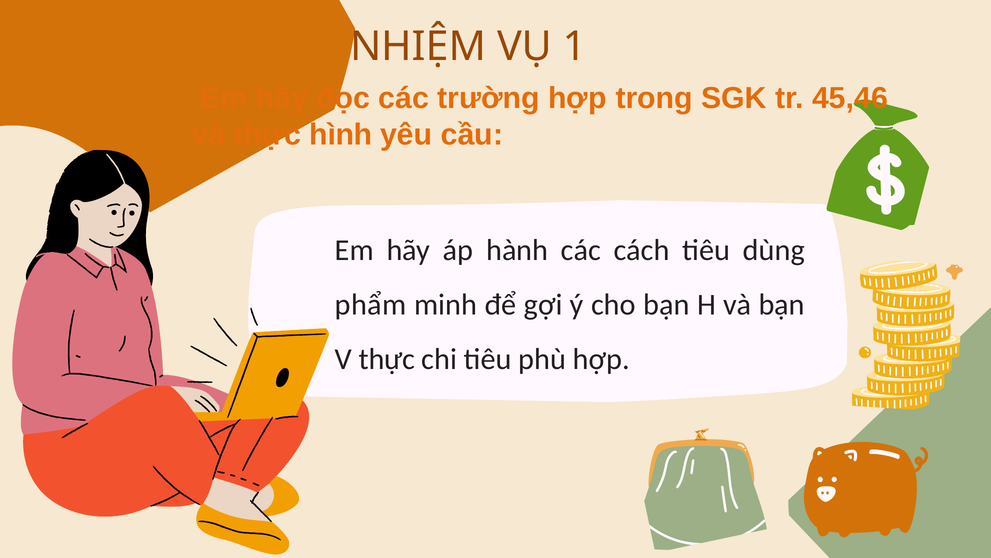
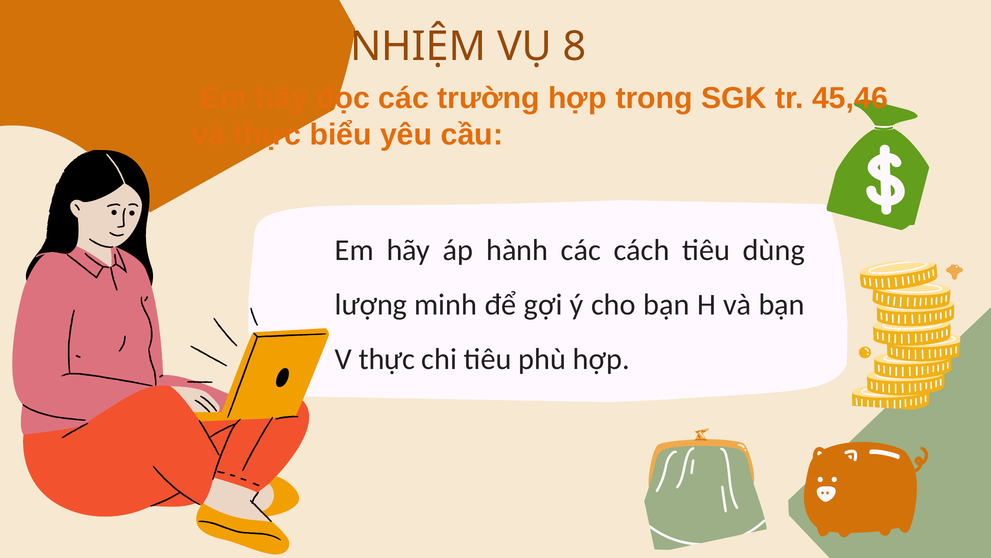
1: 1 -> 8
hình: hình -> biểu
phẩm: phẩm -> lượng
